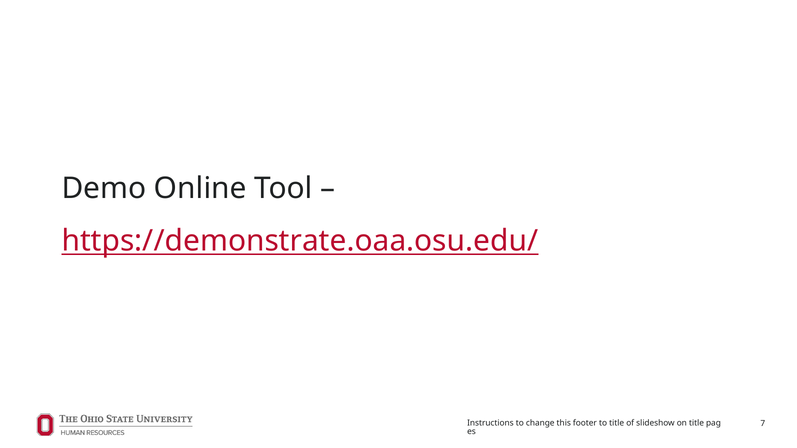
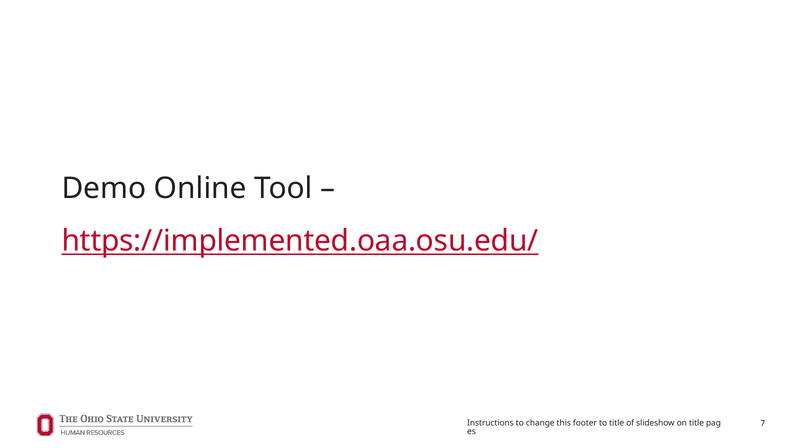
https://demonstrate.oaa.osu.edu/: https://demonstrate.oaa.osu.edu/ -> https://implemented.oaa.osu.edu/
